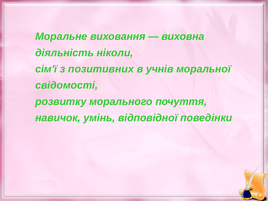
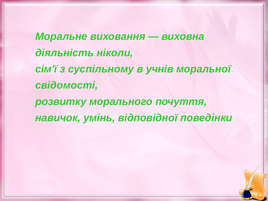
позитивних: позитивних -> суспільному
